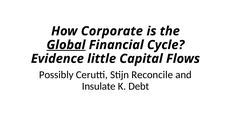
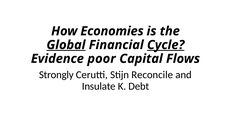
Corporate: Corporate -> Economies
Cycle underline: none -> present
little: little -> poor
Possibly: Possibly -> Strongly
